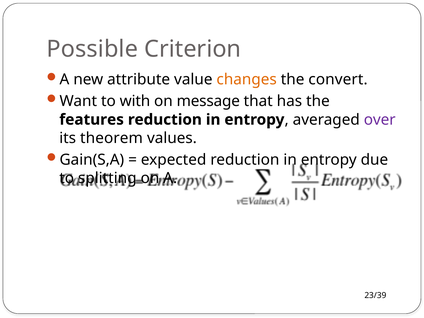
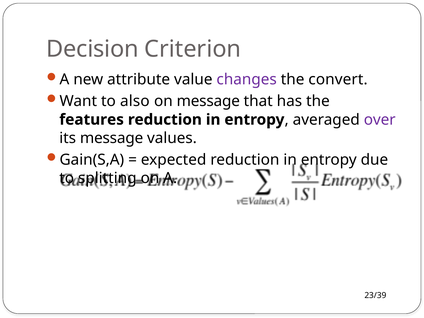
Possible: Possible -> Decision
changes colour: orange -> purple
with: with -> also
its theorem: theorem -> message
